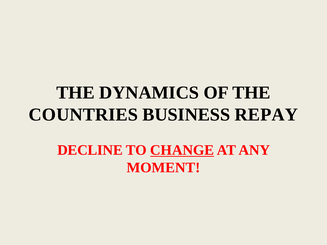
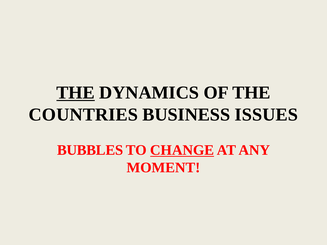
THE at (76, 93) underline: none -> present
REPAY: REPAY -> ISSUES
DECLINE: DECLINE -> BUBBLES
